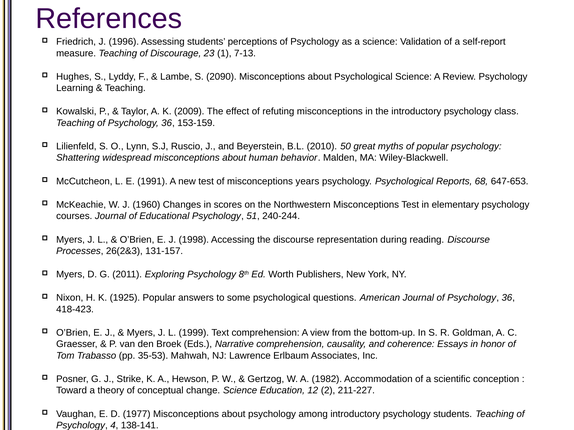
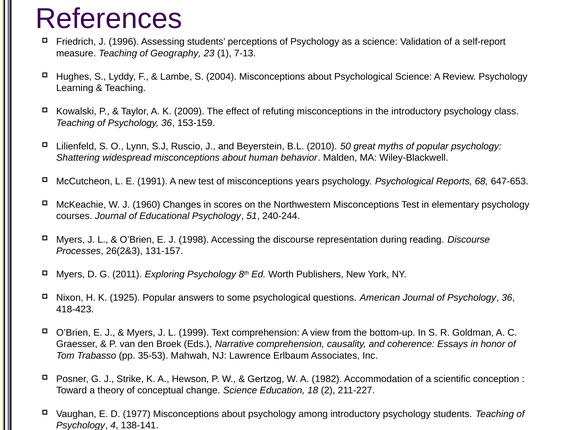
Discourage: Discourage -> Geography
2090: 2090 -> 2004
12: 12 -> 18
